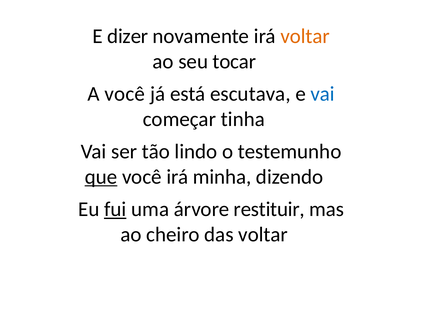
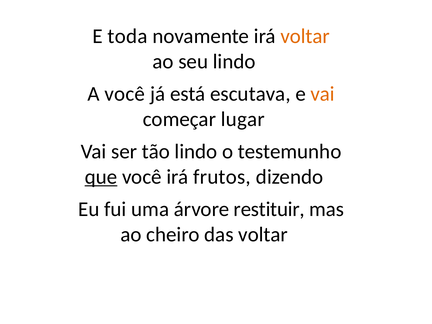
dizer: dizer -> toda
seu tocar: tocar -> lindo
vai at (323, 94) colour: blue -> orange
tinha: tinha -> lugar
minha: minha -> frutos
fui underline: present -> none
